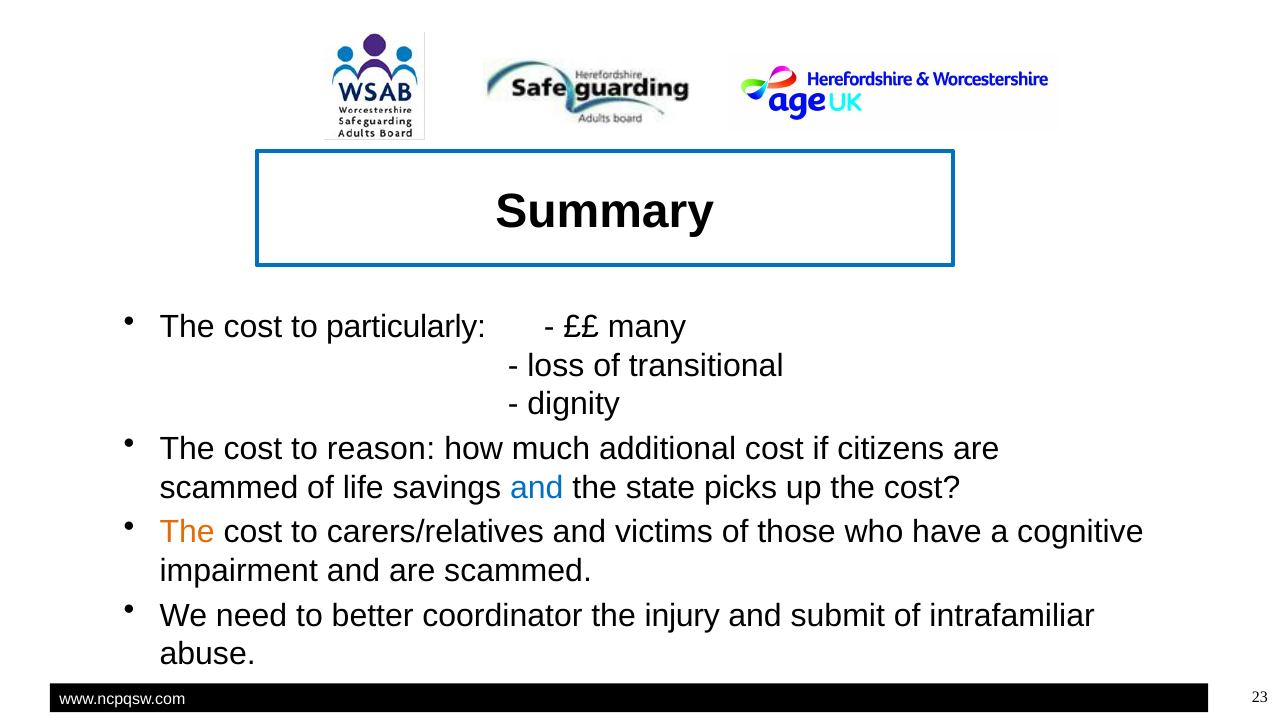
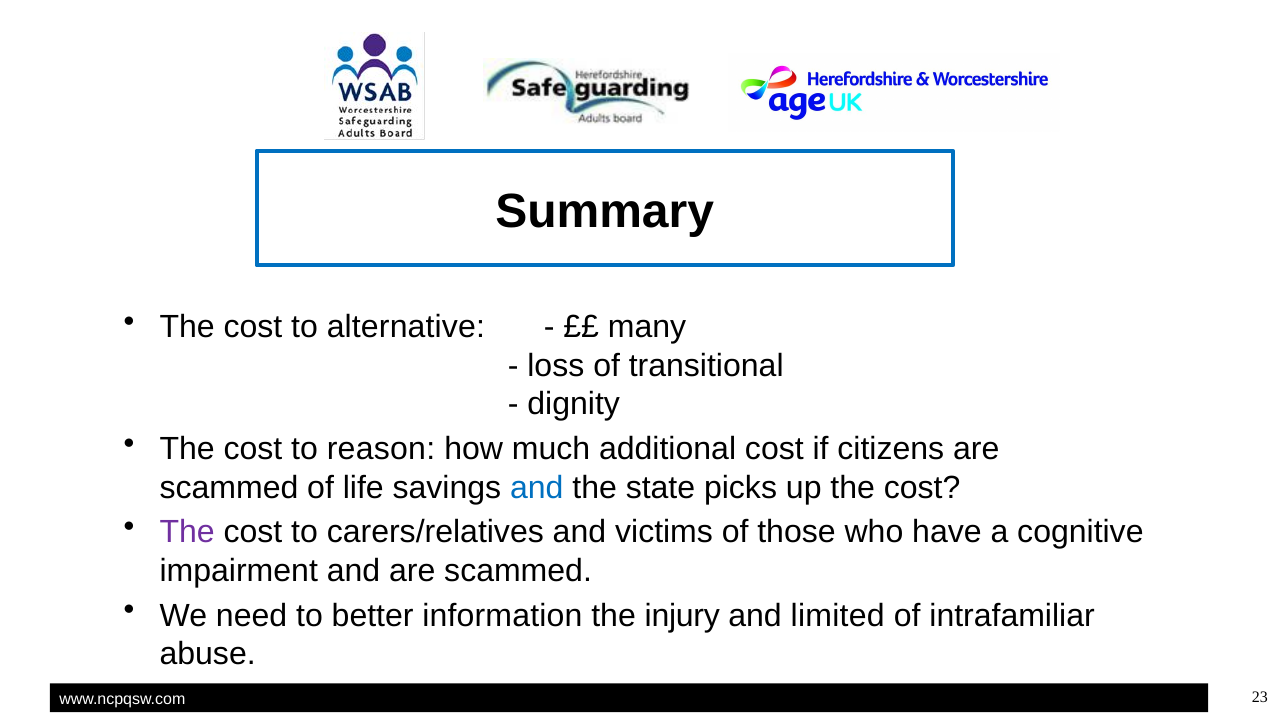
particularly: particularly -> alternative
The at (187, 532) colour: orange -> purple
coordinator: coordinator -> information
submit: submit -> limited
